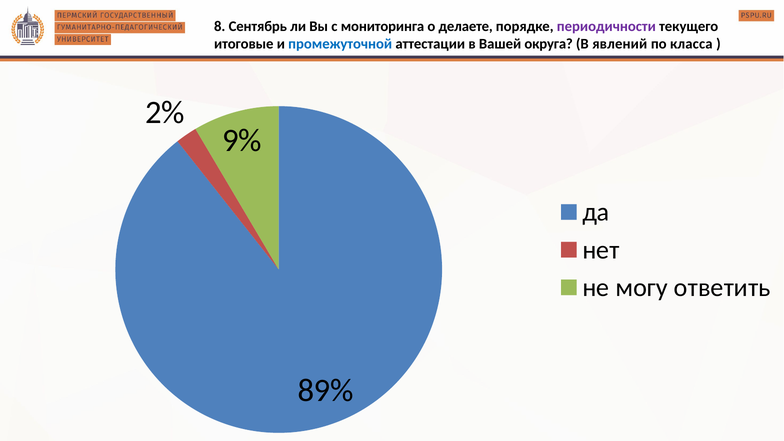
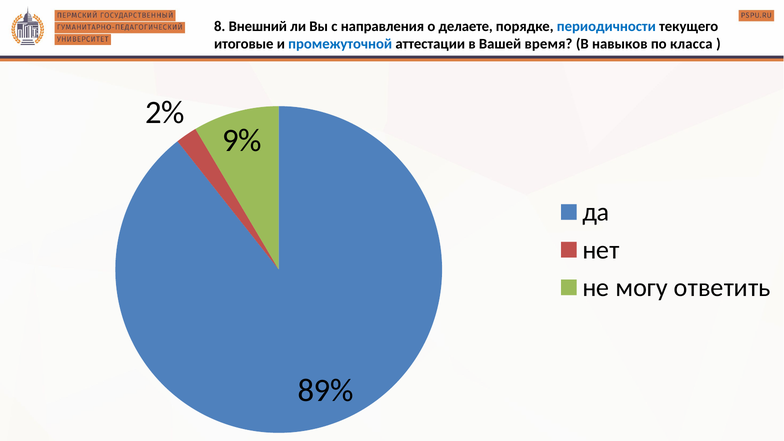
Сентябрь: Сентябрь -> Внешний
мониторинга: мониторинга -> направления
периодичности colour: purple -> blue
округа: округа -> время
явлений: явлений -> навыков
